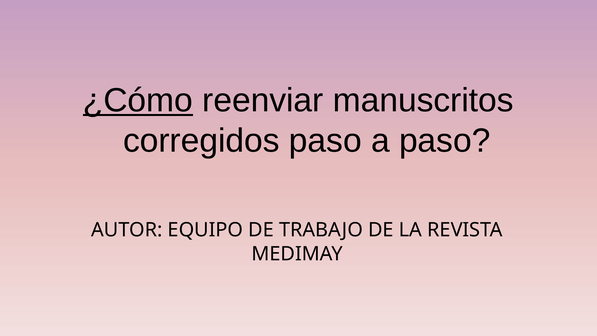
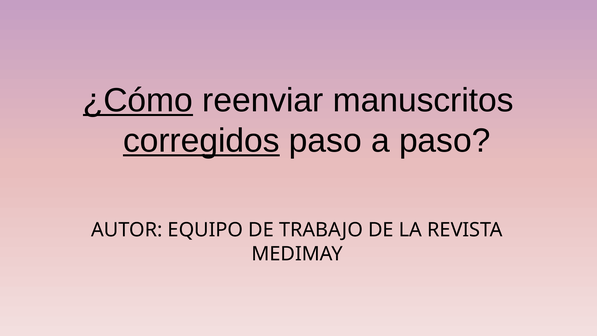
corregidos underline: none -> present
